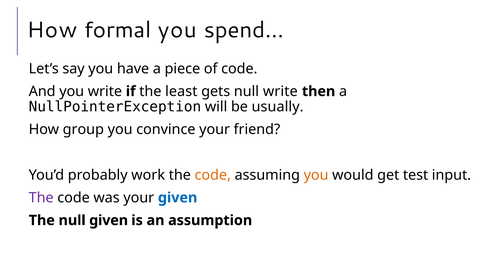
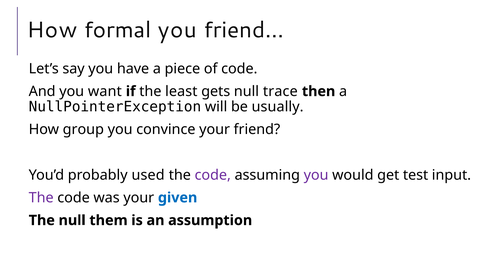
spend…: spend… -> friend…
you write: write -> want
null write: write -> trace
work: work -> used
code at (213, 175) colour: orange -> purple
you at (316, 175) colour: orange -> purple
null given: given -> them
